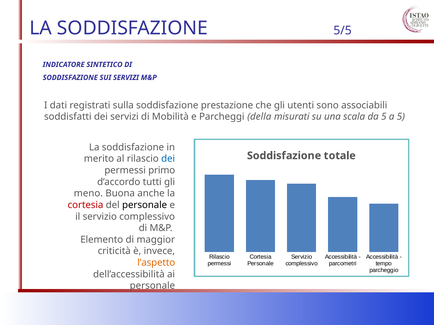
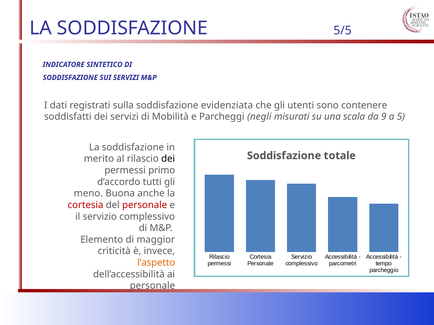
prestazione: prestazione -> evidenziata
associabili: associabili -> contenere
della: della -> negli
da 5: 5 -> 9
dei at (168, 159) colour: blue -> black
personale at (145, 205) colour: black -> red
